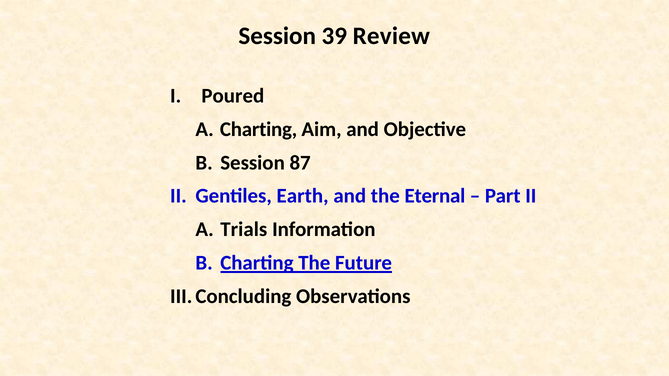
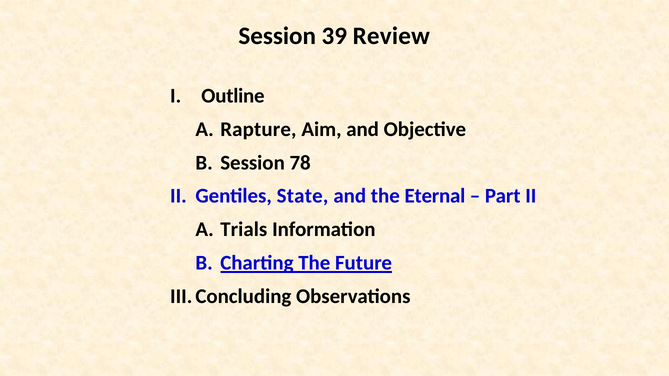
Poured: Poured -> Outline
Charting at (259, 129): Charting -> Rapture
87: 87 -> 78
Earth: Earth -> State
